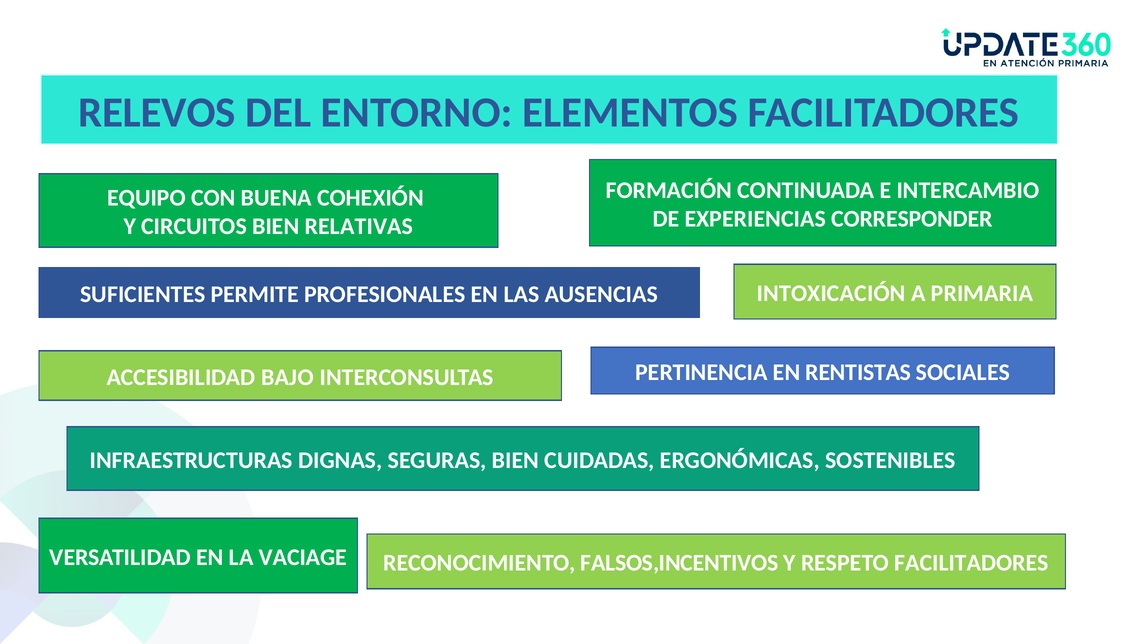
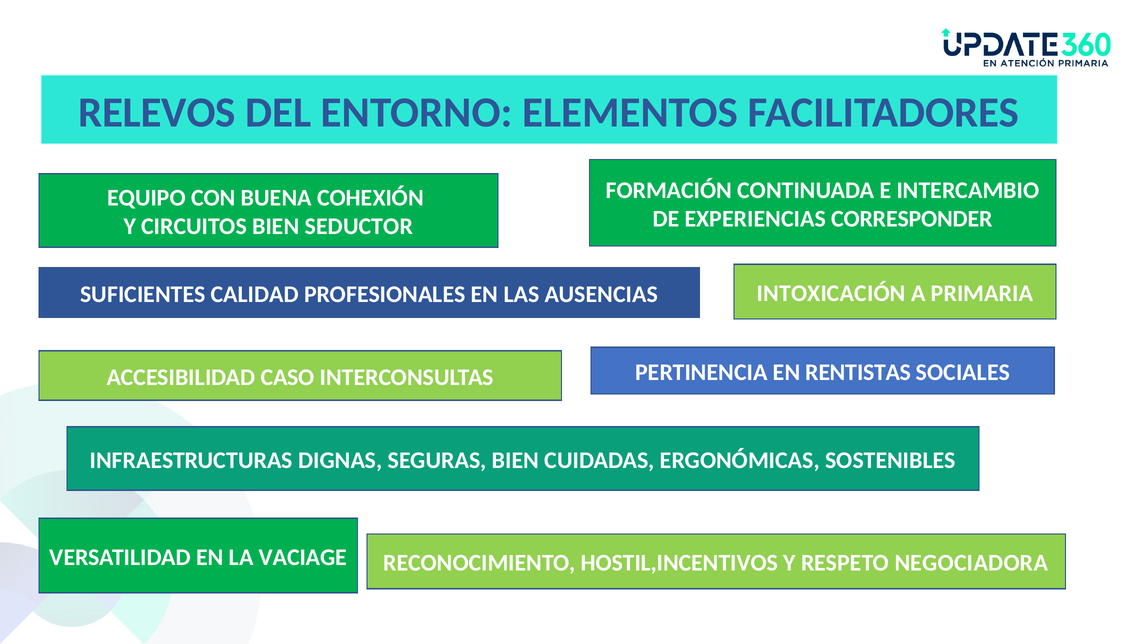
RELATIVAS: RELATIVAS -> SEDUCTOR
PERMITE: PERMITE -> CALIDAD
BAJO: BAJO -> CASO
FALSOS,INCENTIVOS: FALSOS,INCENTIVOS -> HOSTIL,INCENTIVOS
RESPETO FACILITADORES: FACILITADORES -> NEGOCIADORA
